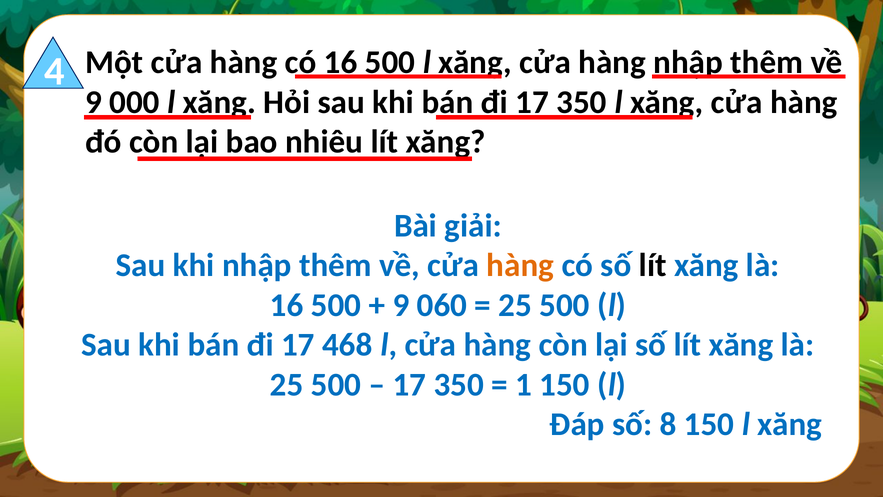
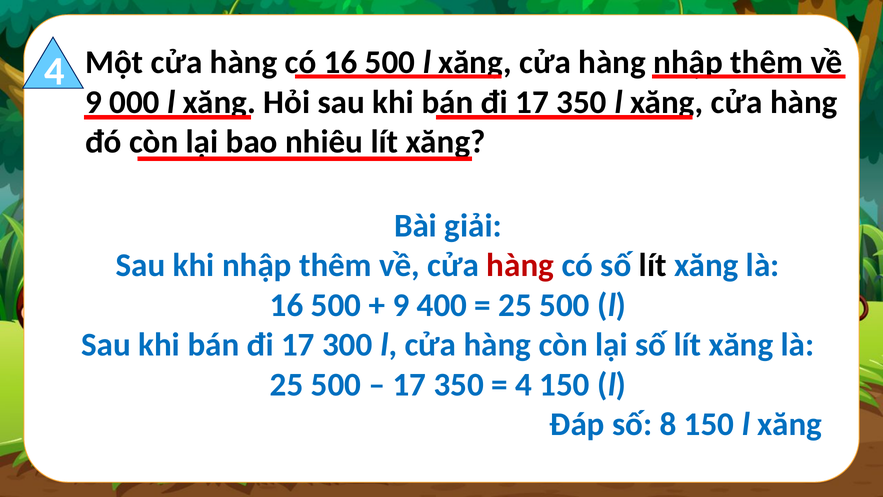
hàng at (520, 265) colour: orange -> red
060: 060 -> 400
468: 468 -> 300
1 at (524, 384): 1 -> 4
